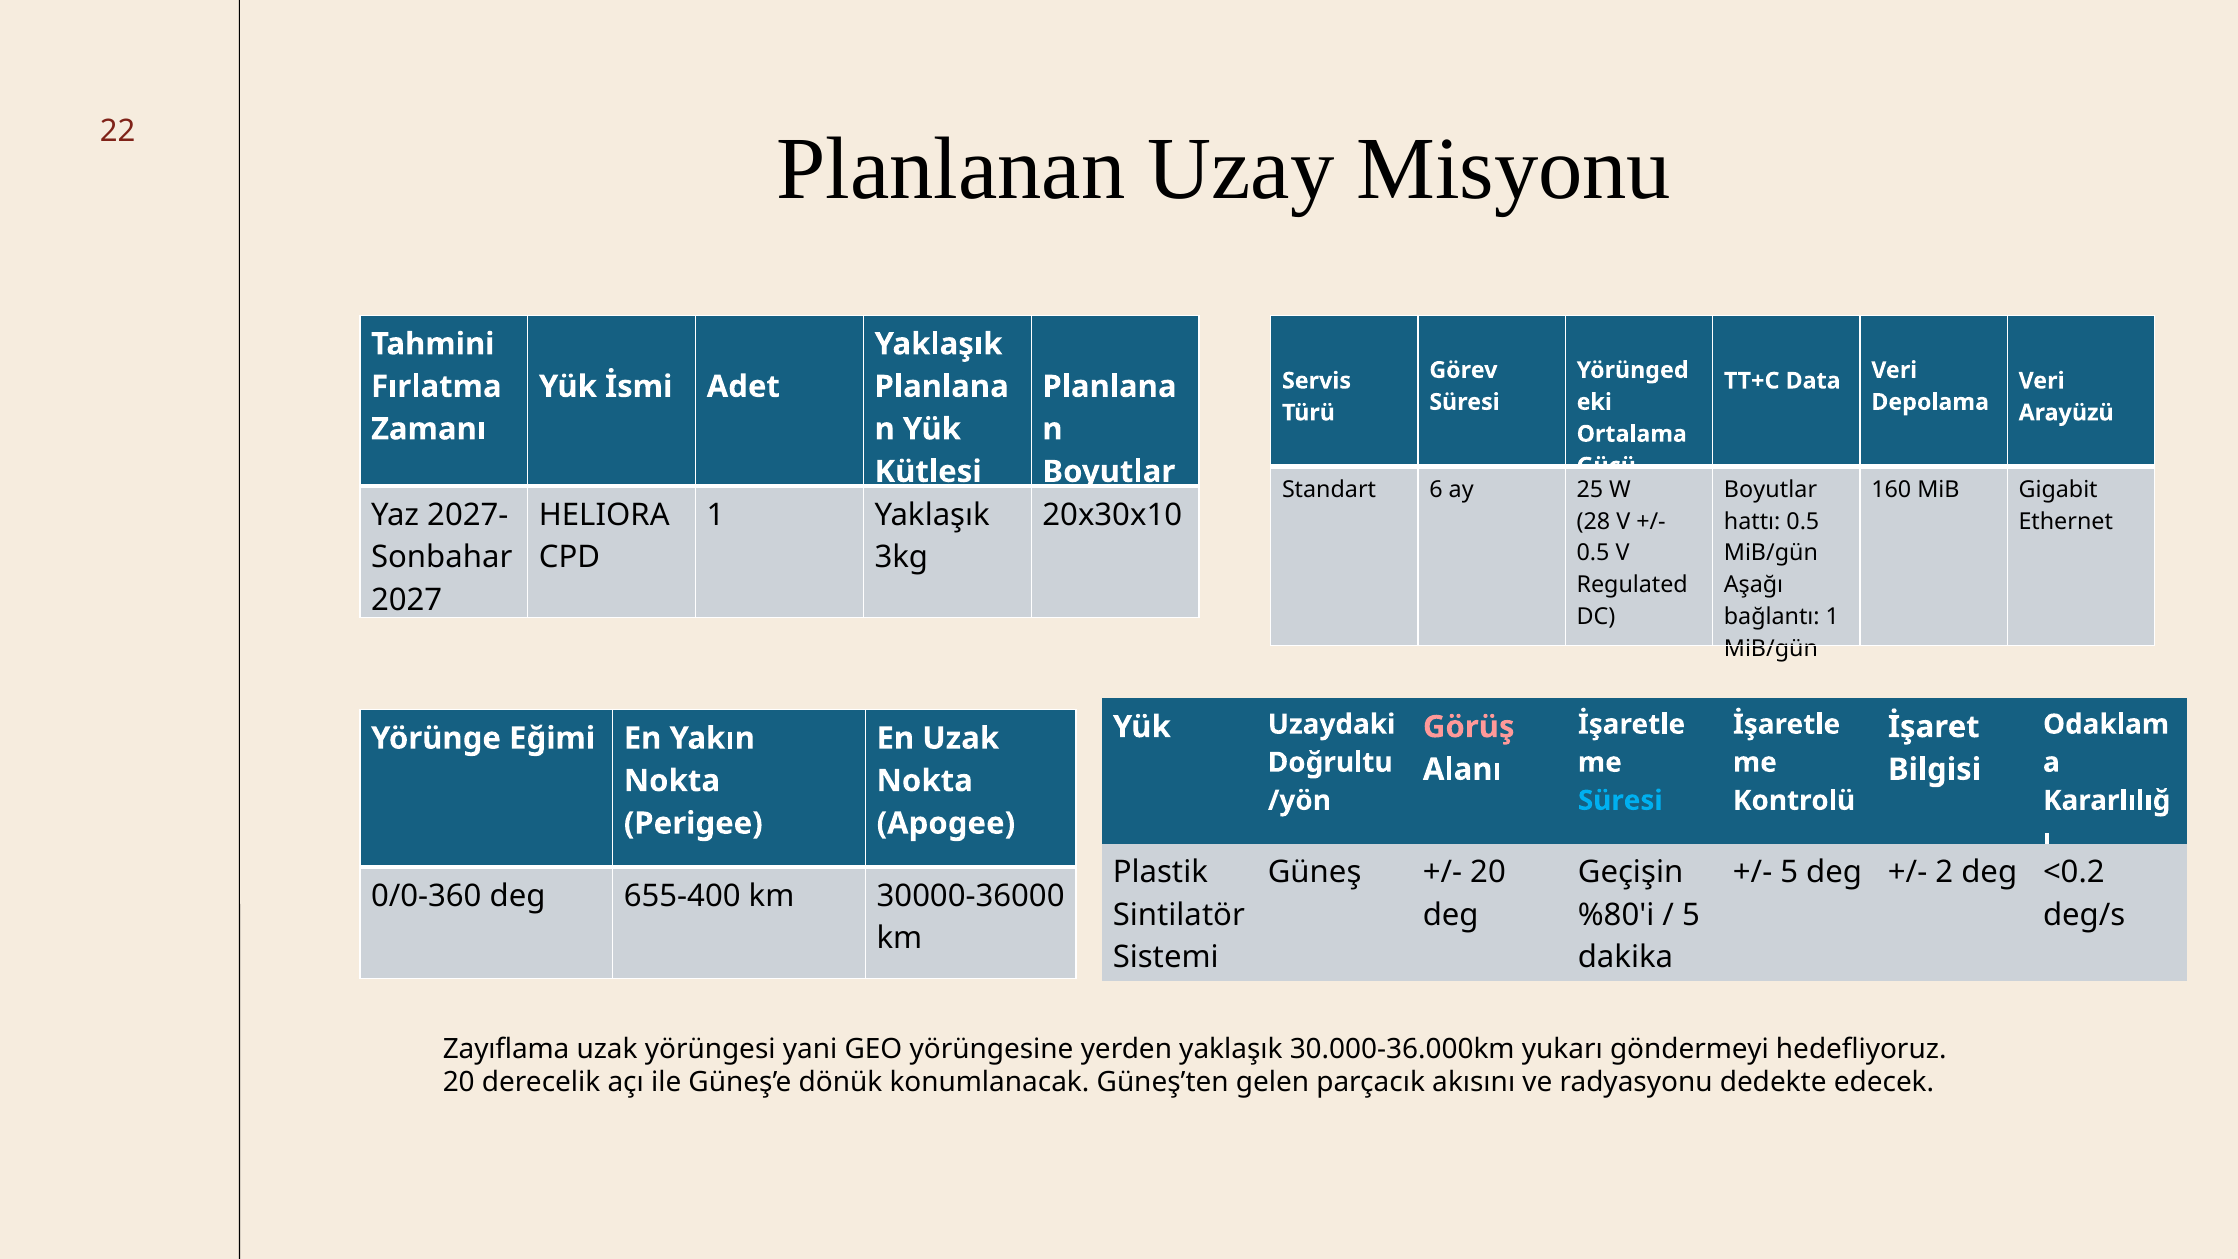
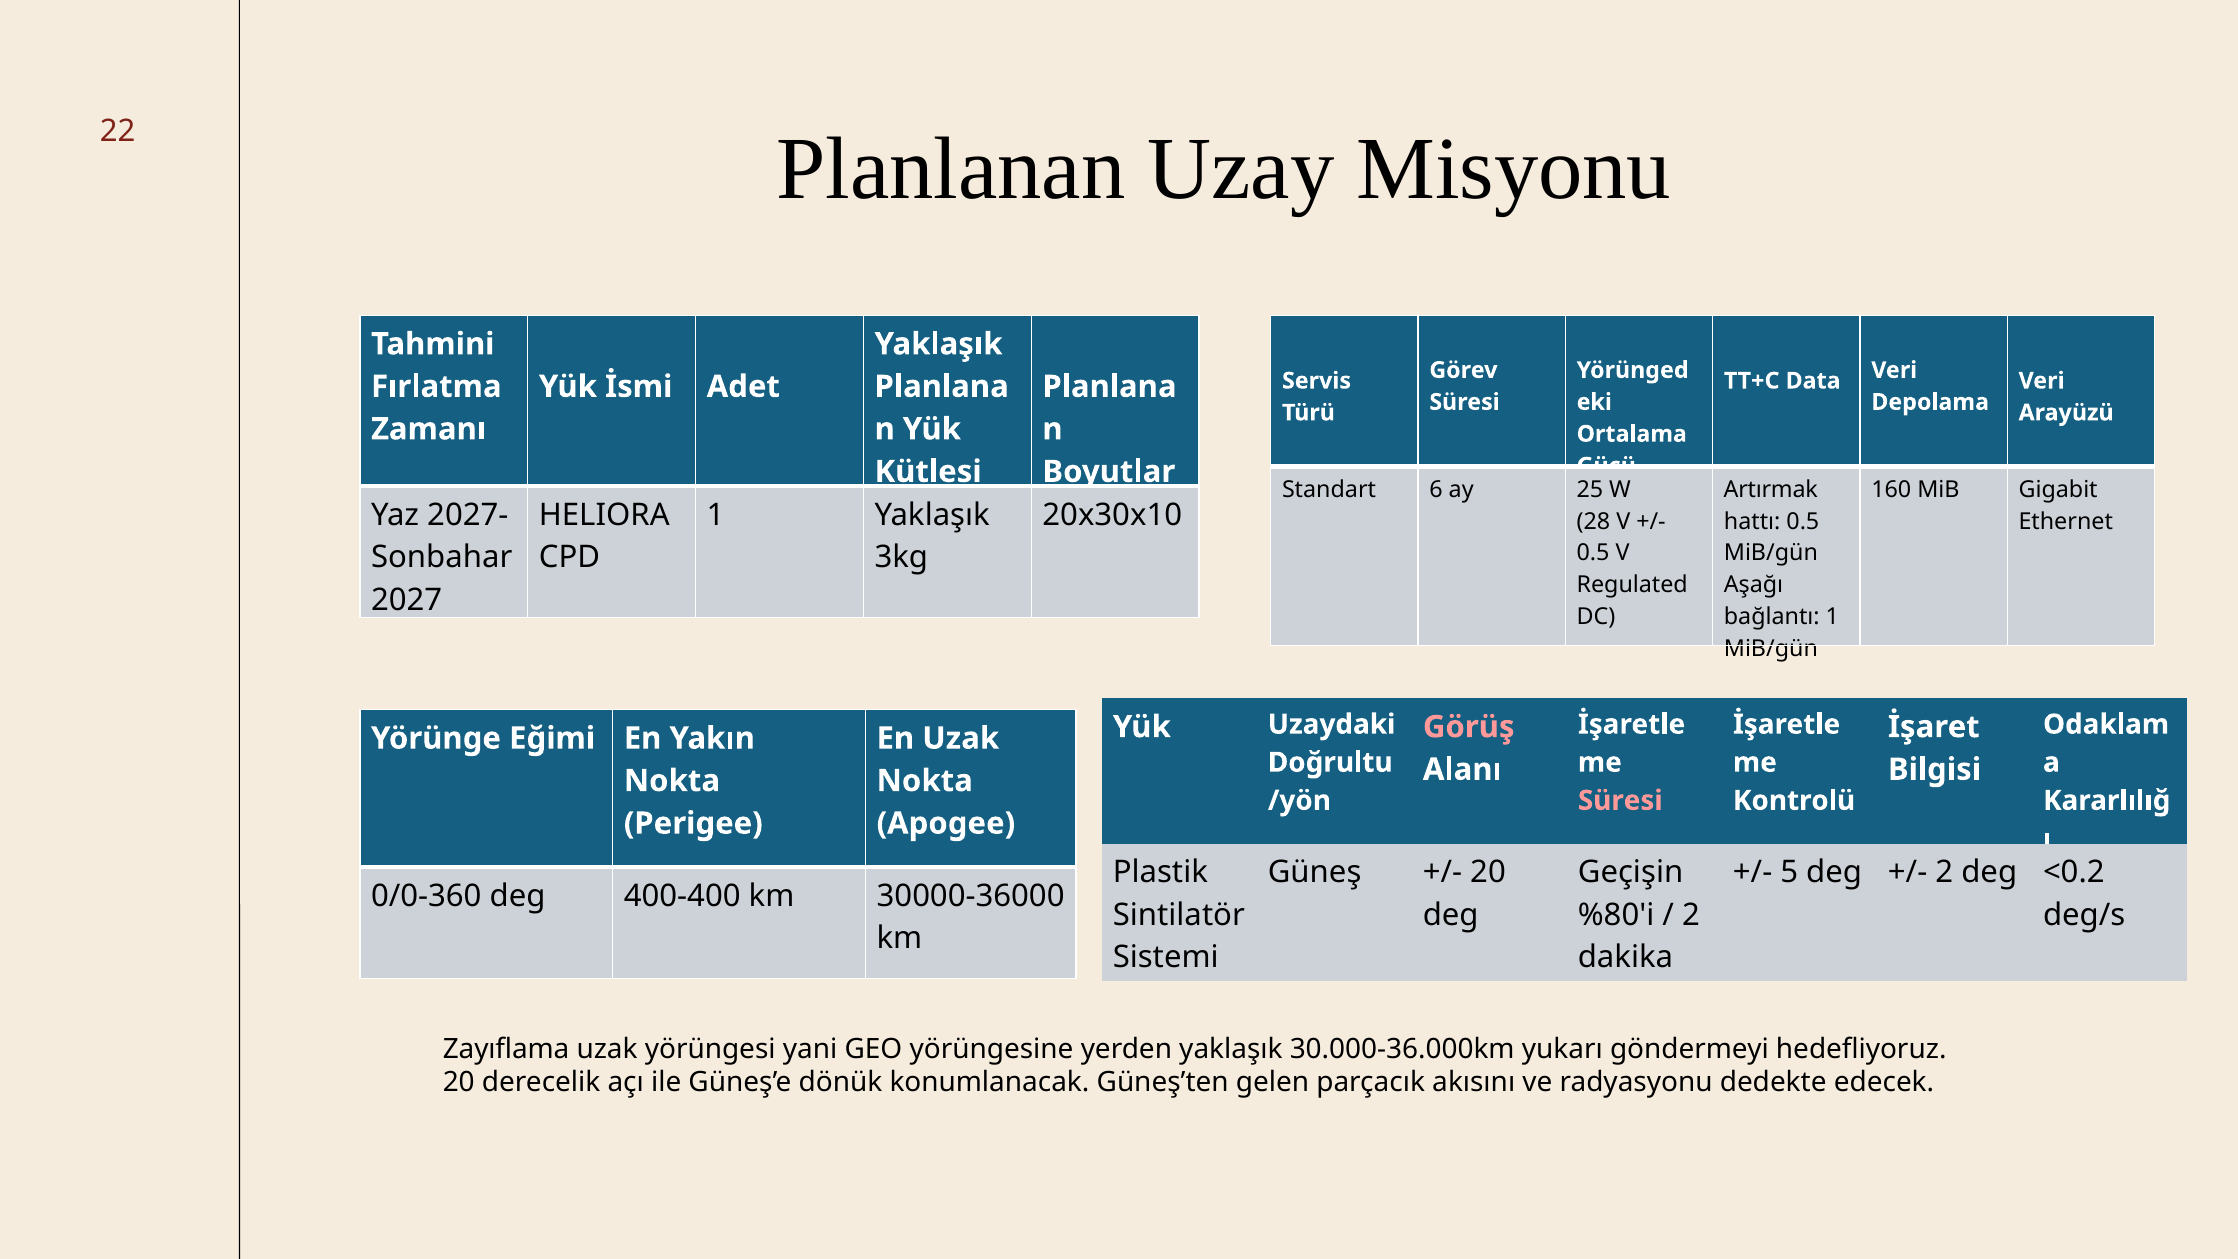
Boyutlar at (1771, 489): Boyutlar -> Artırmak
Süresi at (1620, 801) colour: light blue -> pink
655-400: 655-400 -> 400-400
5 at (1691, 915): 5 -> 2
